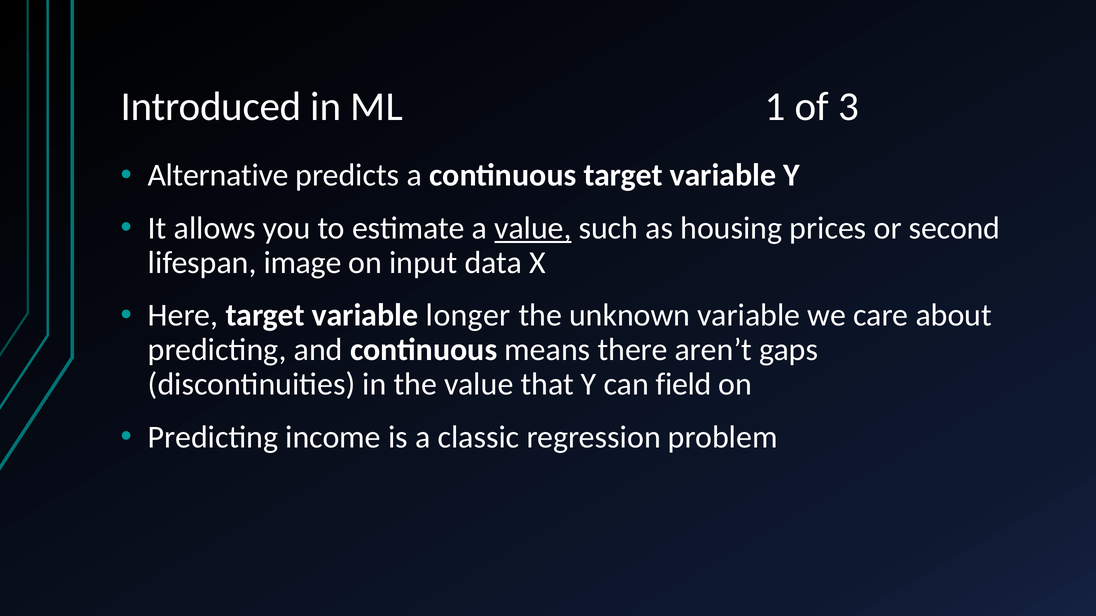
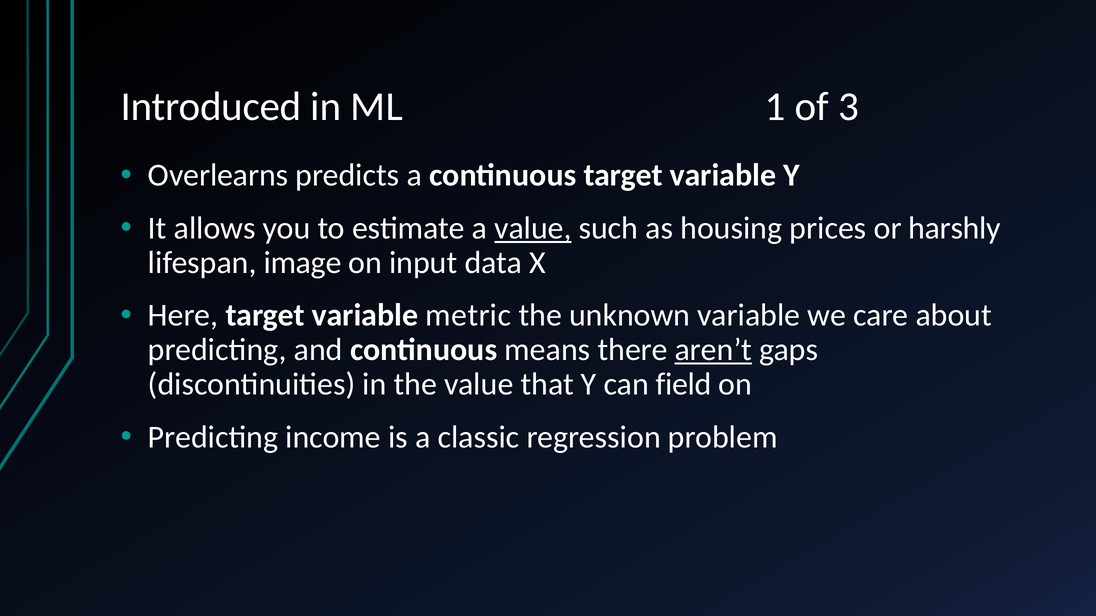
Alternative: Alternative -> Overlearns
second: second -> harshly
longer: longer -> metric
aren’t underline: none -> present
